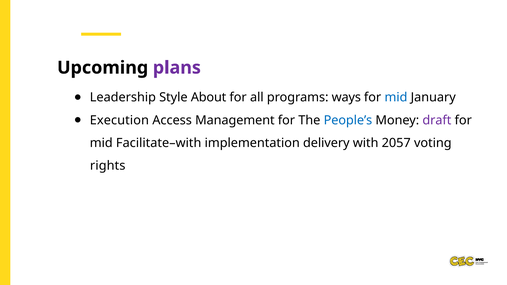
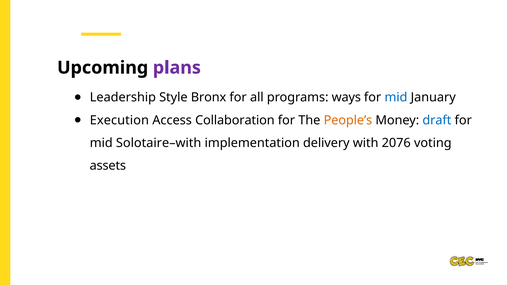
About: About -> Bronx
Management: Management -> Collaboration
People’s colour: blue -> orange
draft colour: purple -> blue
Facilitate–with: Facilitate–with -> Solotaire–with
2057: 2057 -> 2076
rights: rights -> assets
